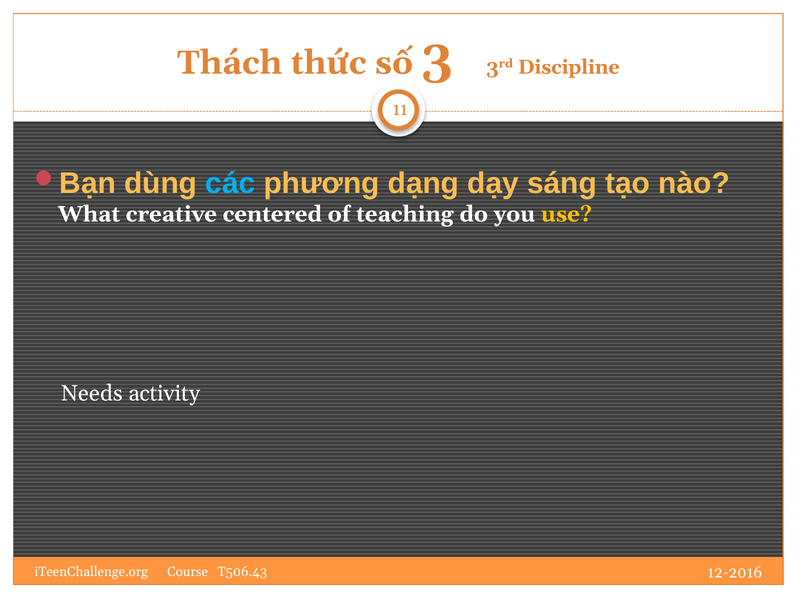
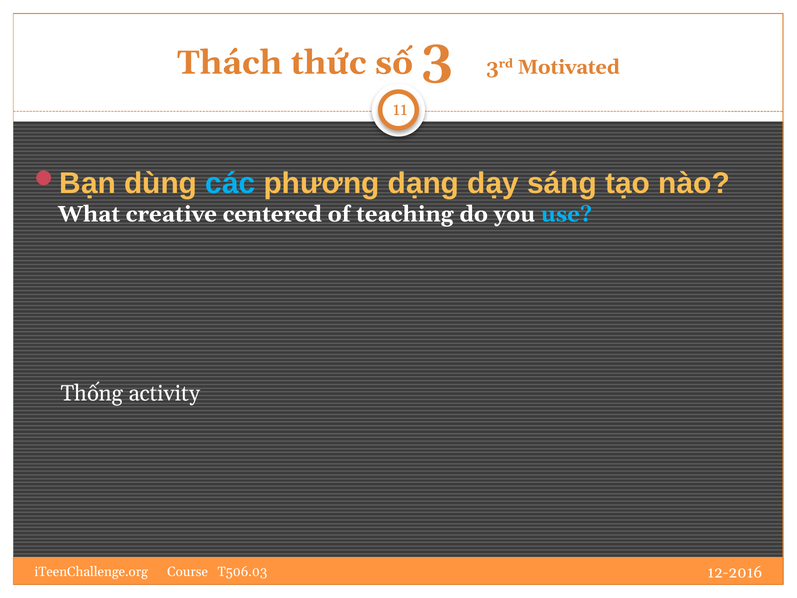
Discipline: Discipline -> Motivated
use colour: yellow -> light blue
Needs: Needs -> Thống
T506.43: T506.43 -> T506.03
